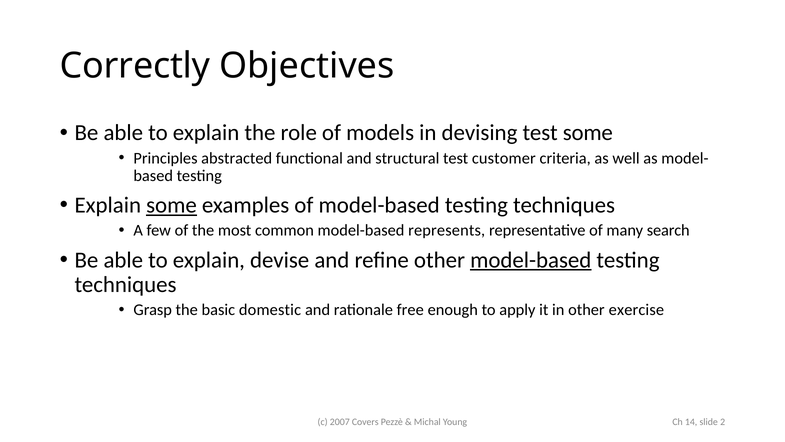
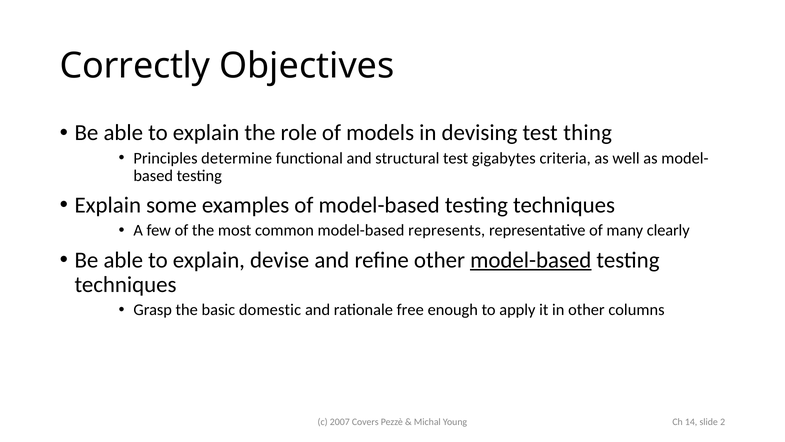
test some: some -> thing
abstracted: abstracted -> determine
customer: customer -> gigabytes
some at (171, 205) underline: present -> none
search: search -> clearly
exercise: exercise -> columns
